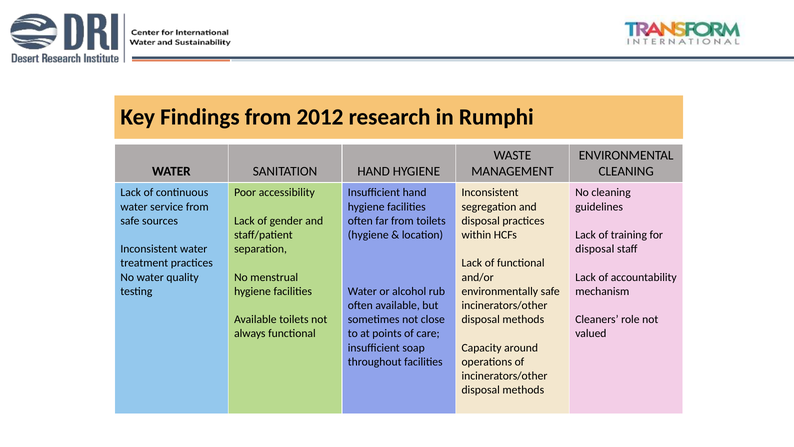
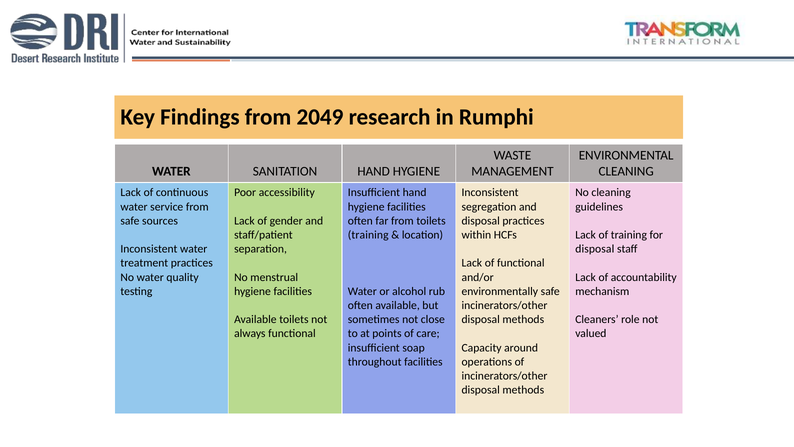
2012: 2012 -> 2049
hygiene at (368, 235): hygiene -> training
